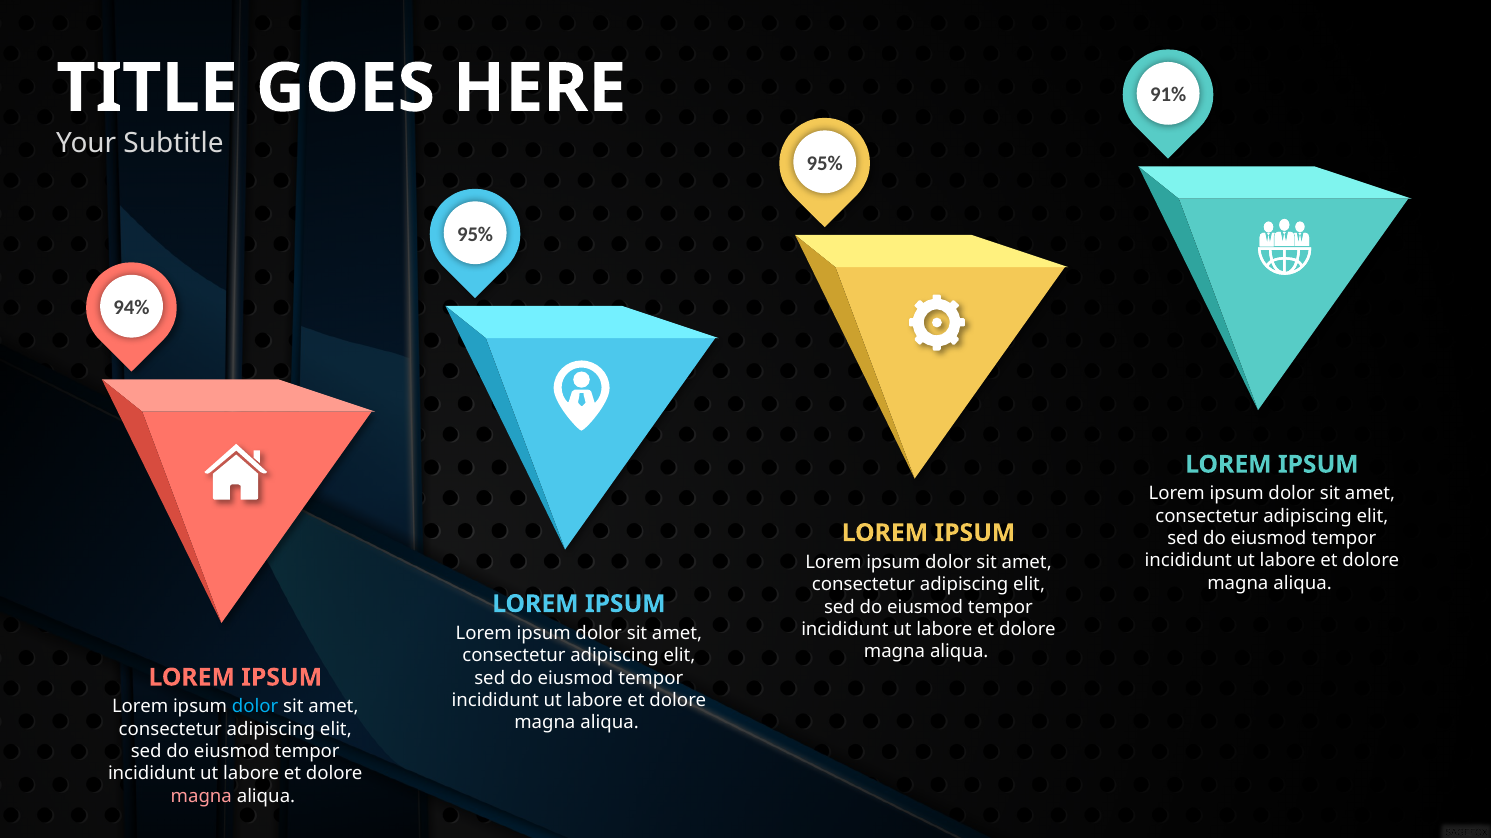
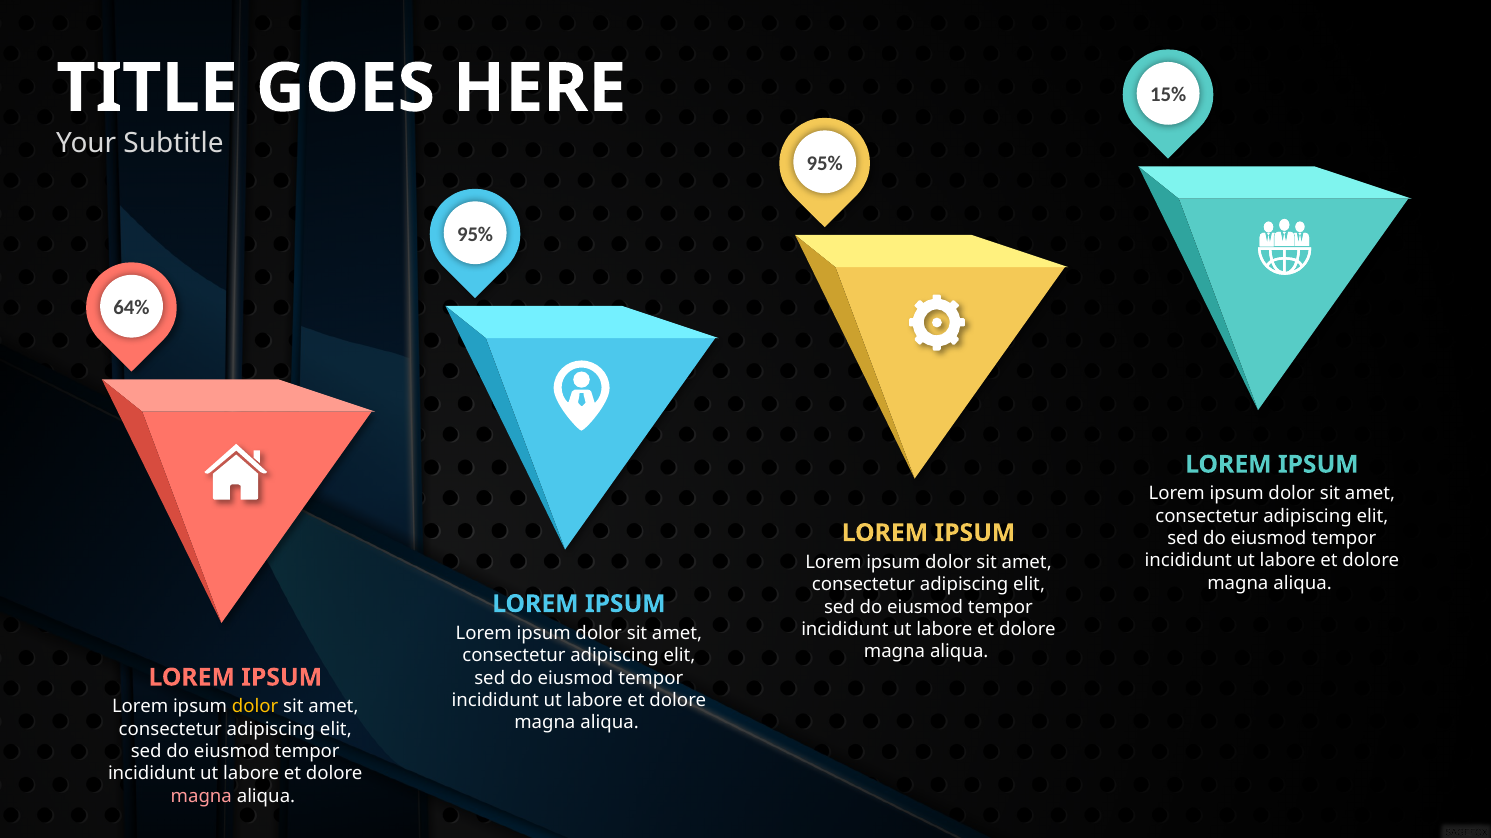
91%: 91% -> 15%
94%: 94% -> 64%
dolor at (255, 707) colour: light blue -> yellow
